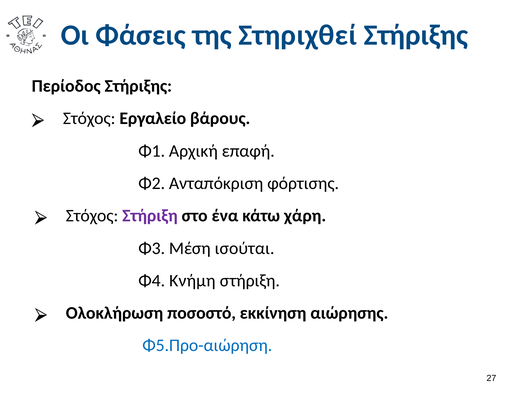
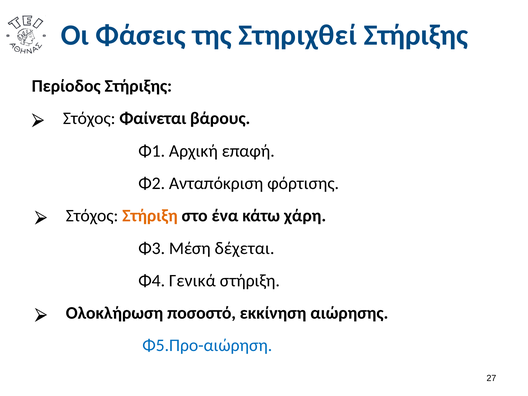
Εργαλείο: Εργαλείο -> Φαίνεται
Στήριξη at (150, 216) colour: purple -> orange
ισούται: ισούται -> δέχεται
Κνήμη: Κνήμη -> Γενικά
